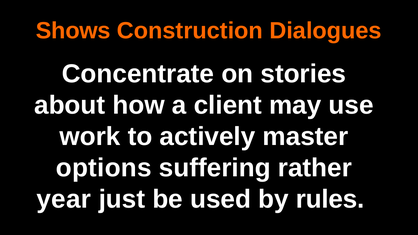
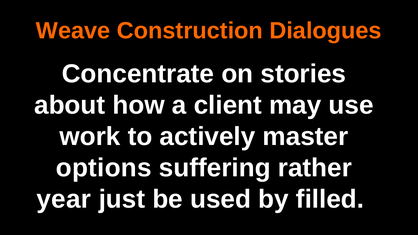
Shows: Shows -> Weave
rules: rules -> filled
